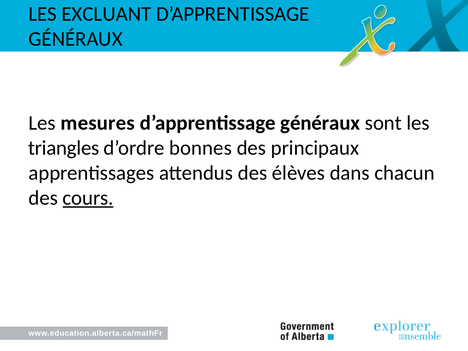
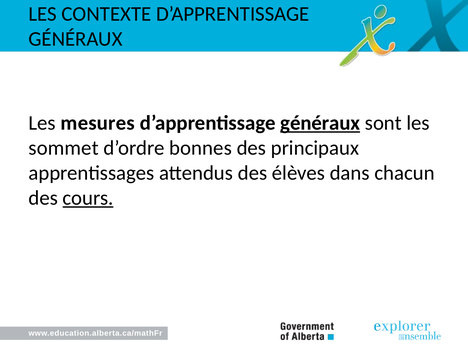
EXCLUANT: EXCLUANT -> CONTEXTE
généraux at (320, 123) underline: none -> present
triangles: triangles -> sommet
